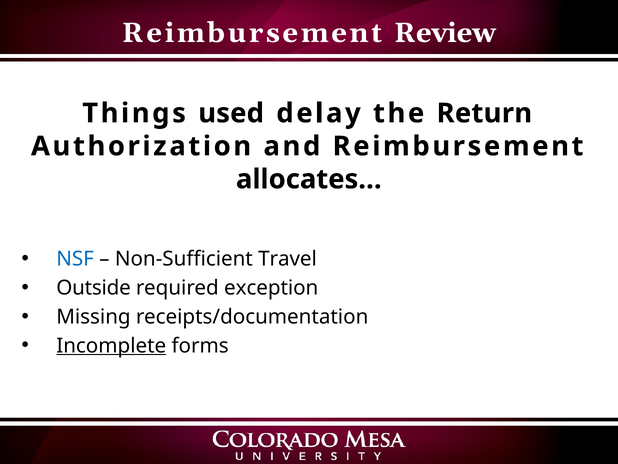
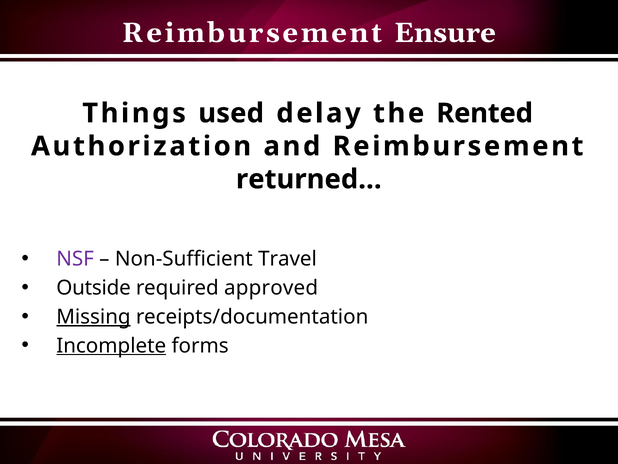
Review: Review -> Ensure
Return: Return -> Rented
allocates…: allocates… -> returned…
NSF colour: blue -> purple
exception: exception -> approved
Missing underline: none -> present
